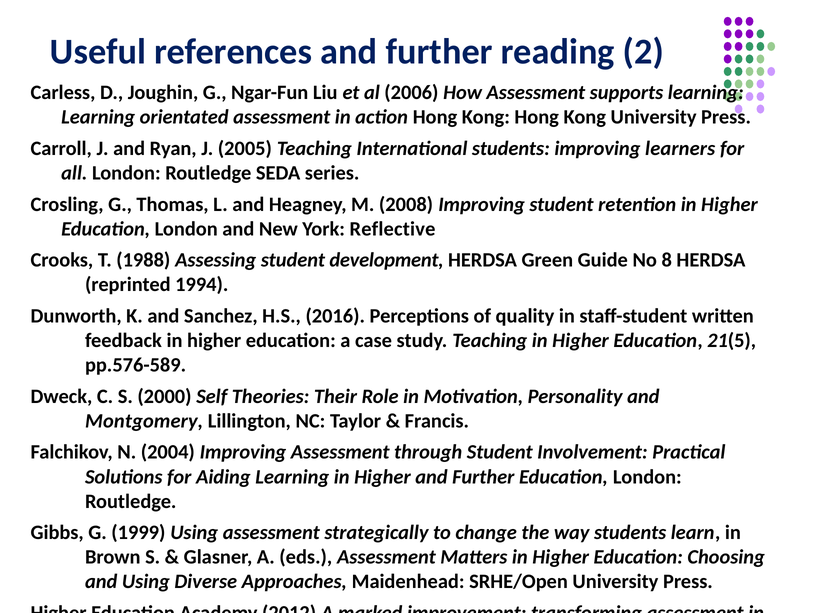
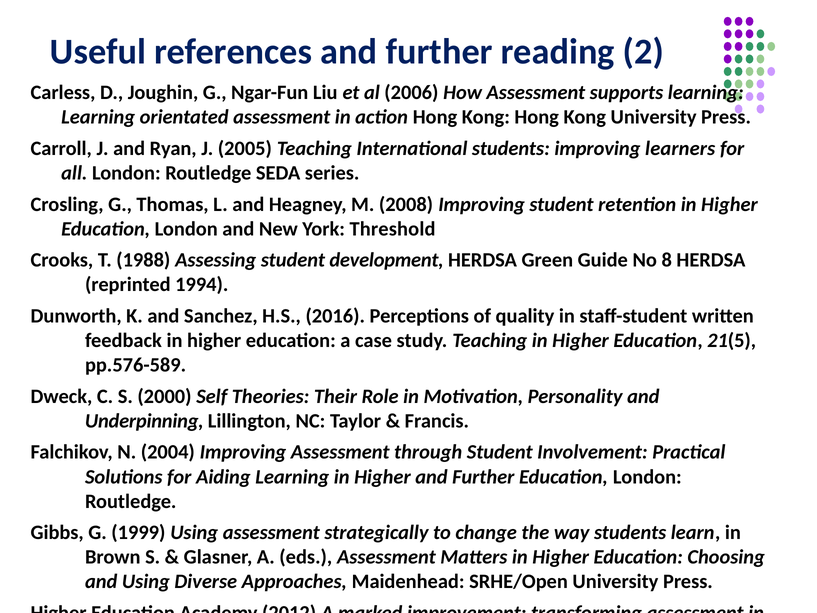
Reflective: Reflective -> Threshold
Montgomery: Montgomery -> Underpinning
